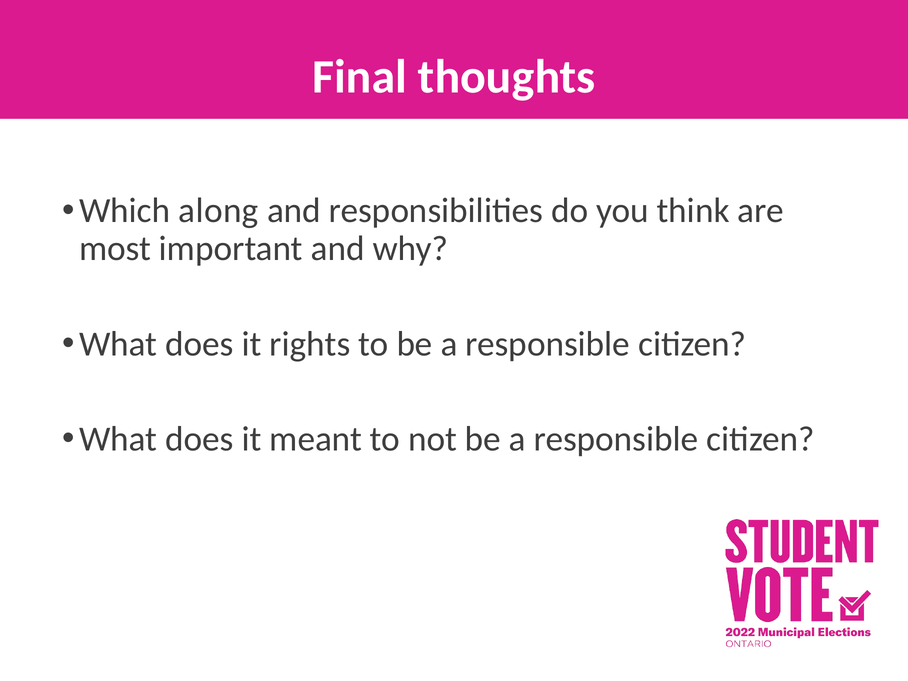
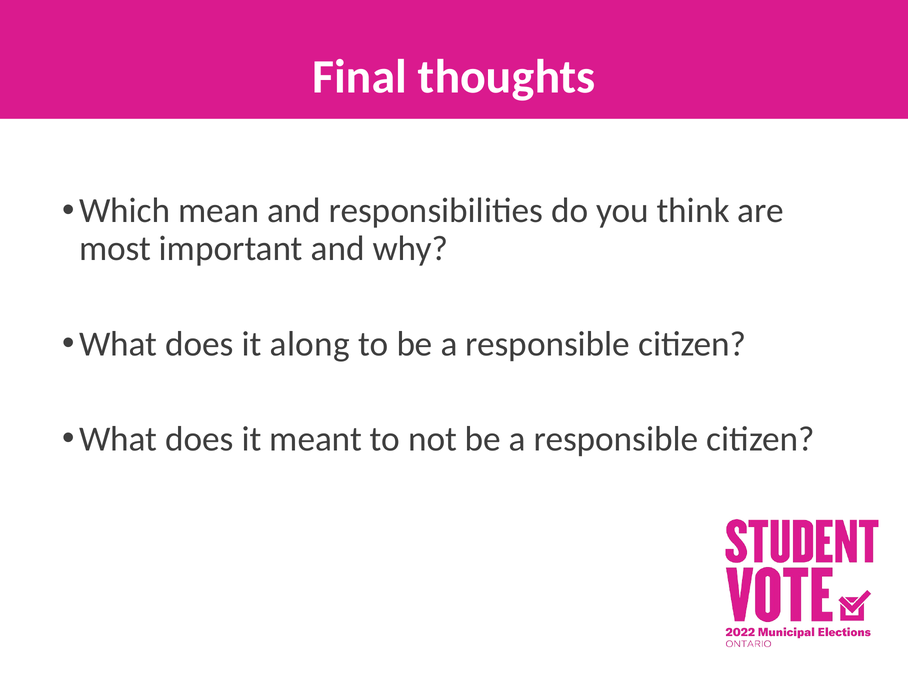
along: along -> mean
rights: rights -> along
